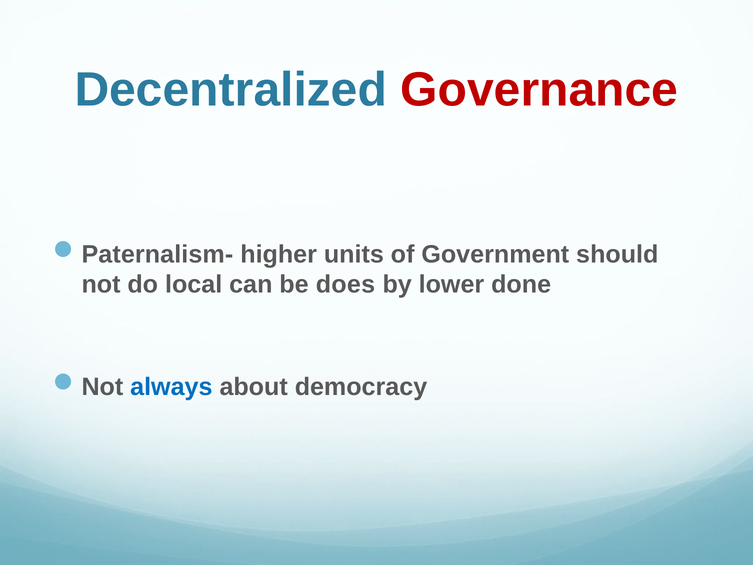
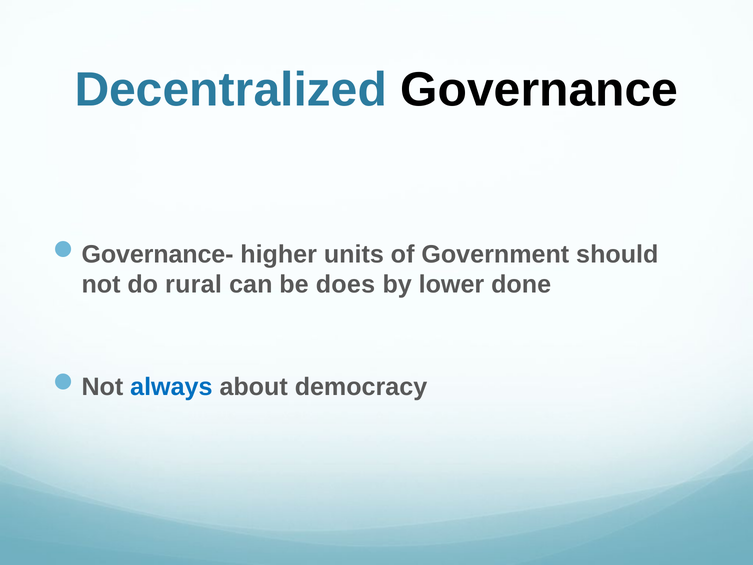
Governance colour: red -> black
Paternalism-: Paternalism- -> Governance-
local: local -> rural
